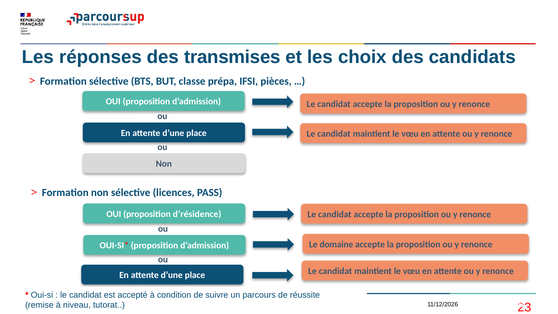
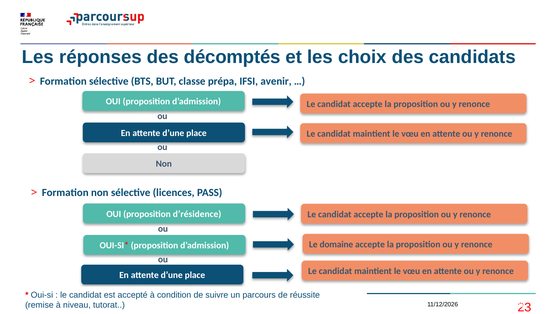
transmises: transmises -> décomptés
pièces: pièces -> avenir
